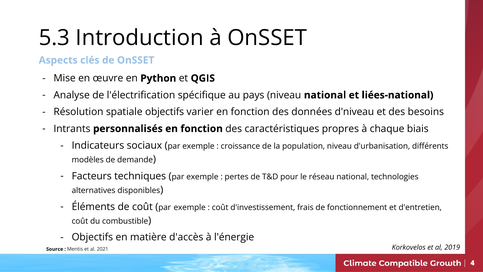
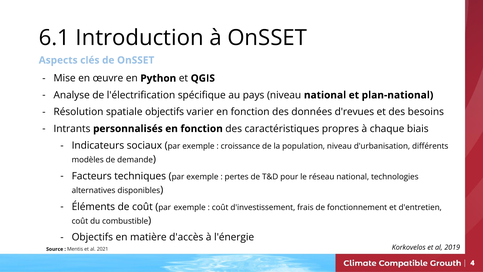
5.3: 5.3 -> 6.1
liées-national: liées-national -> plan-national
d'niveau: d'niveau -> d'revues
